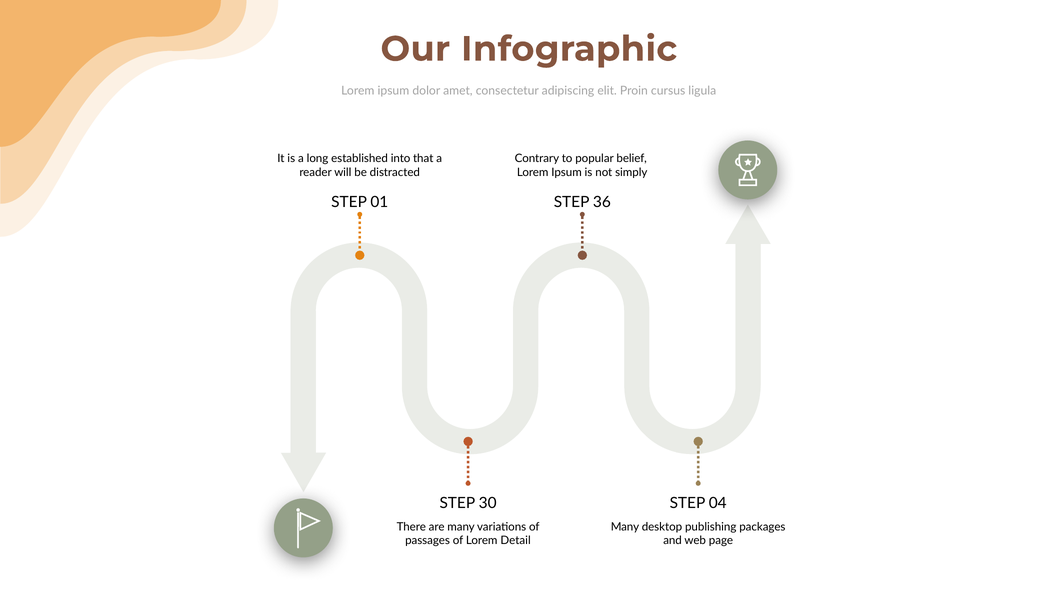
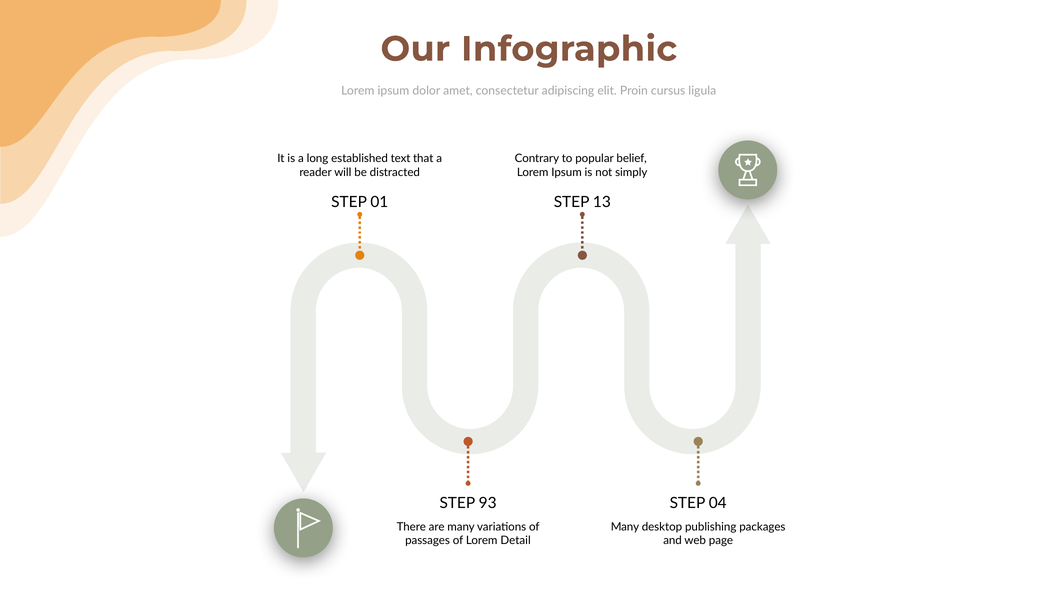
into: into -> text
36: 36 -> 13
30: 30 -> 93
